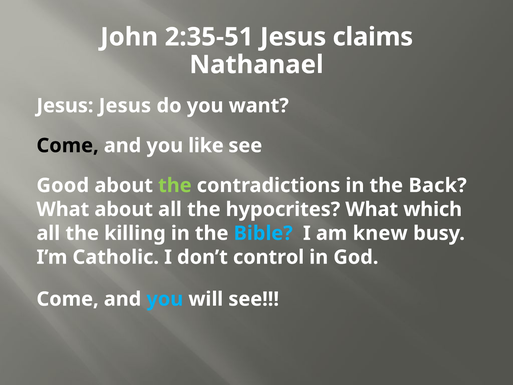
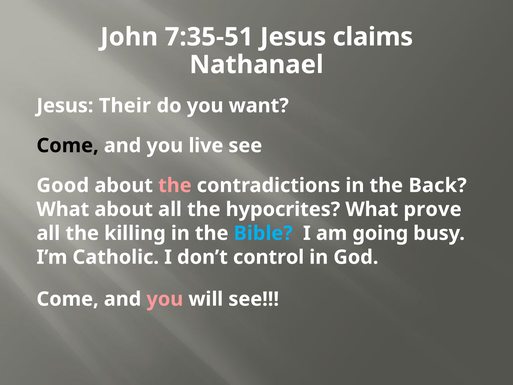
2:35-51: 2:35-51 -> 7:35-51
Jesus Jesus: Jesus -> Their
like: like -> live
the at (175, 185) colour: light green -> pink
which: which -> prove
knew: knew -> going
you at (165, 299) colour: light blue -> pink
